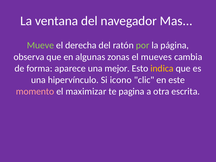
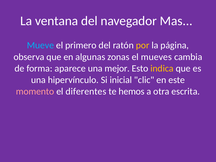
Mueve colour: light green -> light blue
derecha: derecha -> primero
por colour: light green -> yellow
icono: icono -> inicial
maximizar: maximizar -> diferentes
pagina: pagina -> hemos
